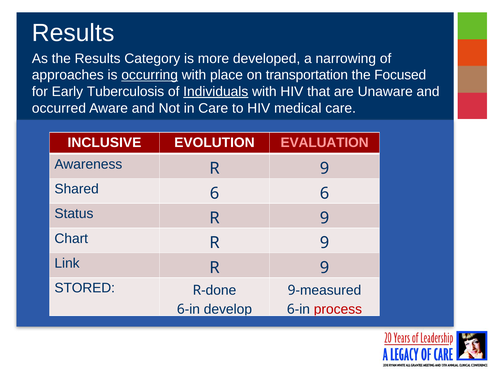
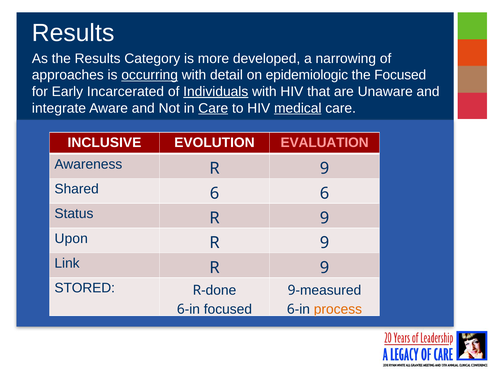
place: place -> detail
transportation: transportation -> epidemiologic
Tuberculosis: Tuberculosis -> Incarcerated
occurred: occurred -> integrate
Care at (213, 108) underline: none -> present
medical underline: none -> present
Chart: Chart -> Upon
in develop: develop -> focused
process colour: red -> orange
